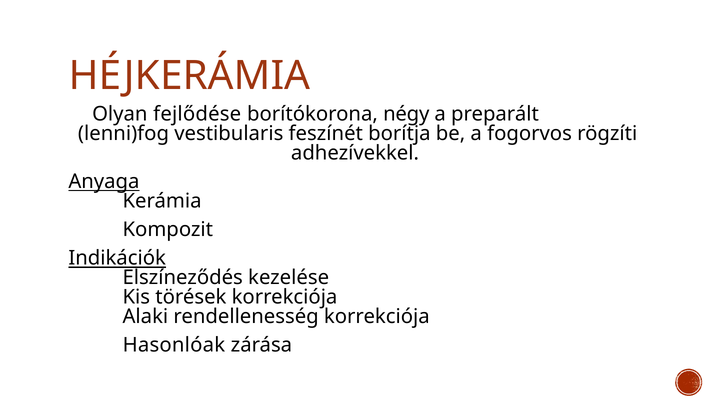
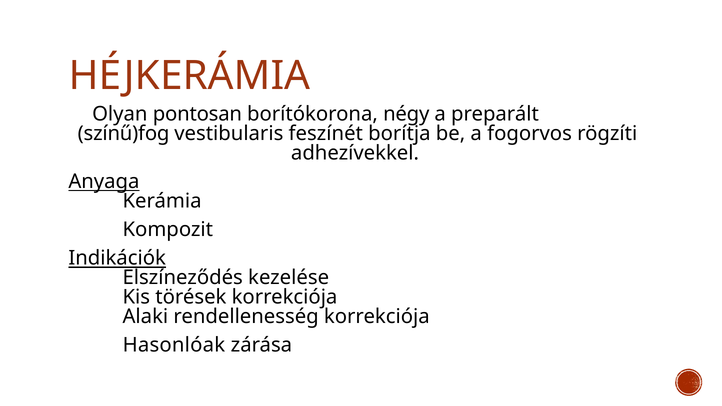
fejlődése: fejlődése -> pontosan
lenni)fog: lenni)fog -> színű)fog
